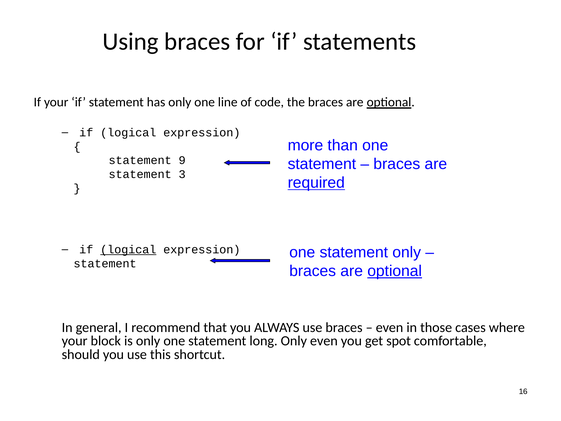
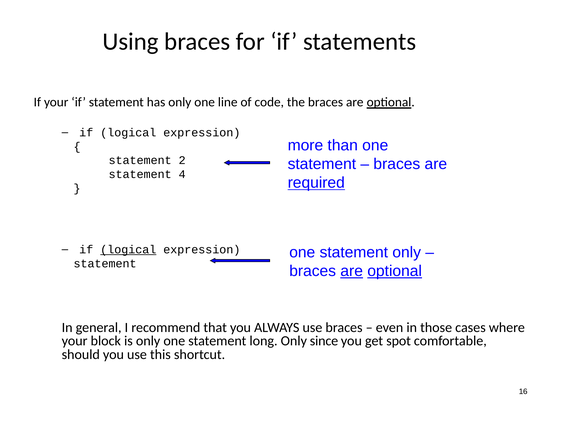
9: 9 -> 2
3: 3 -> 4
are at (352, 271) underline: none -> present
Only even: even -> since
